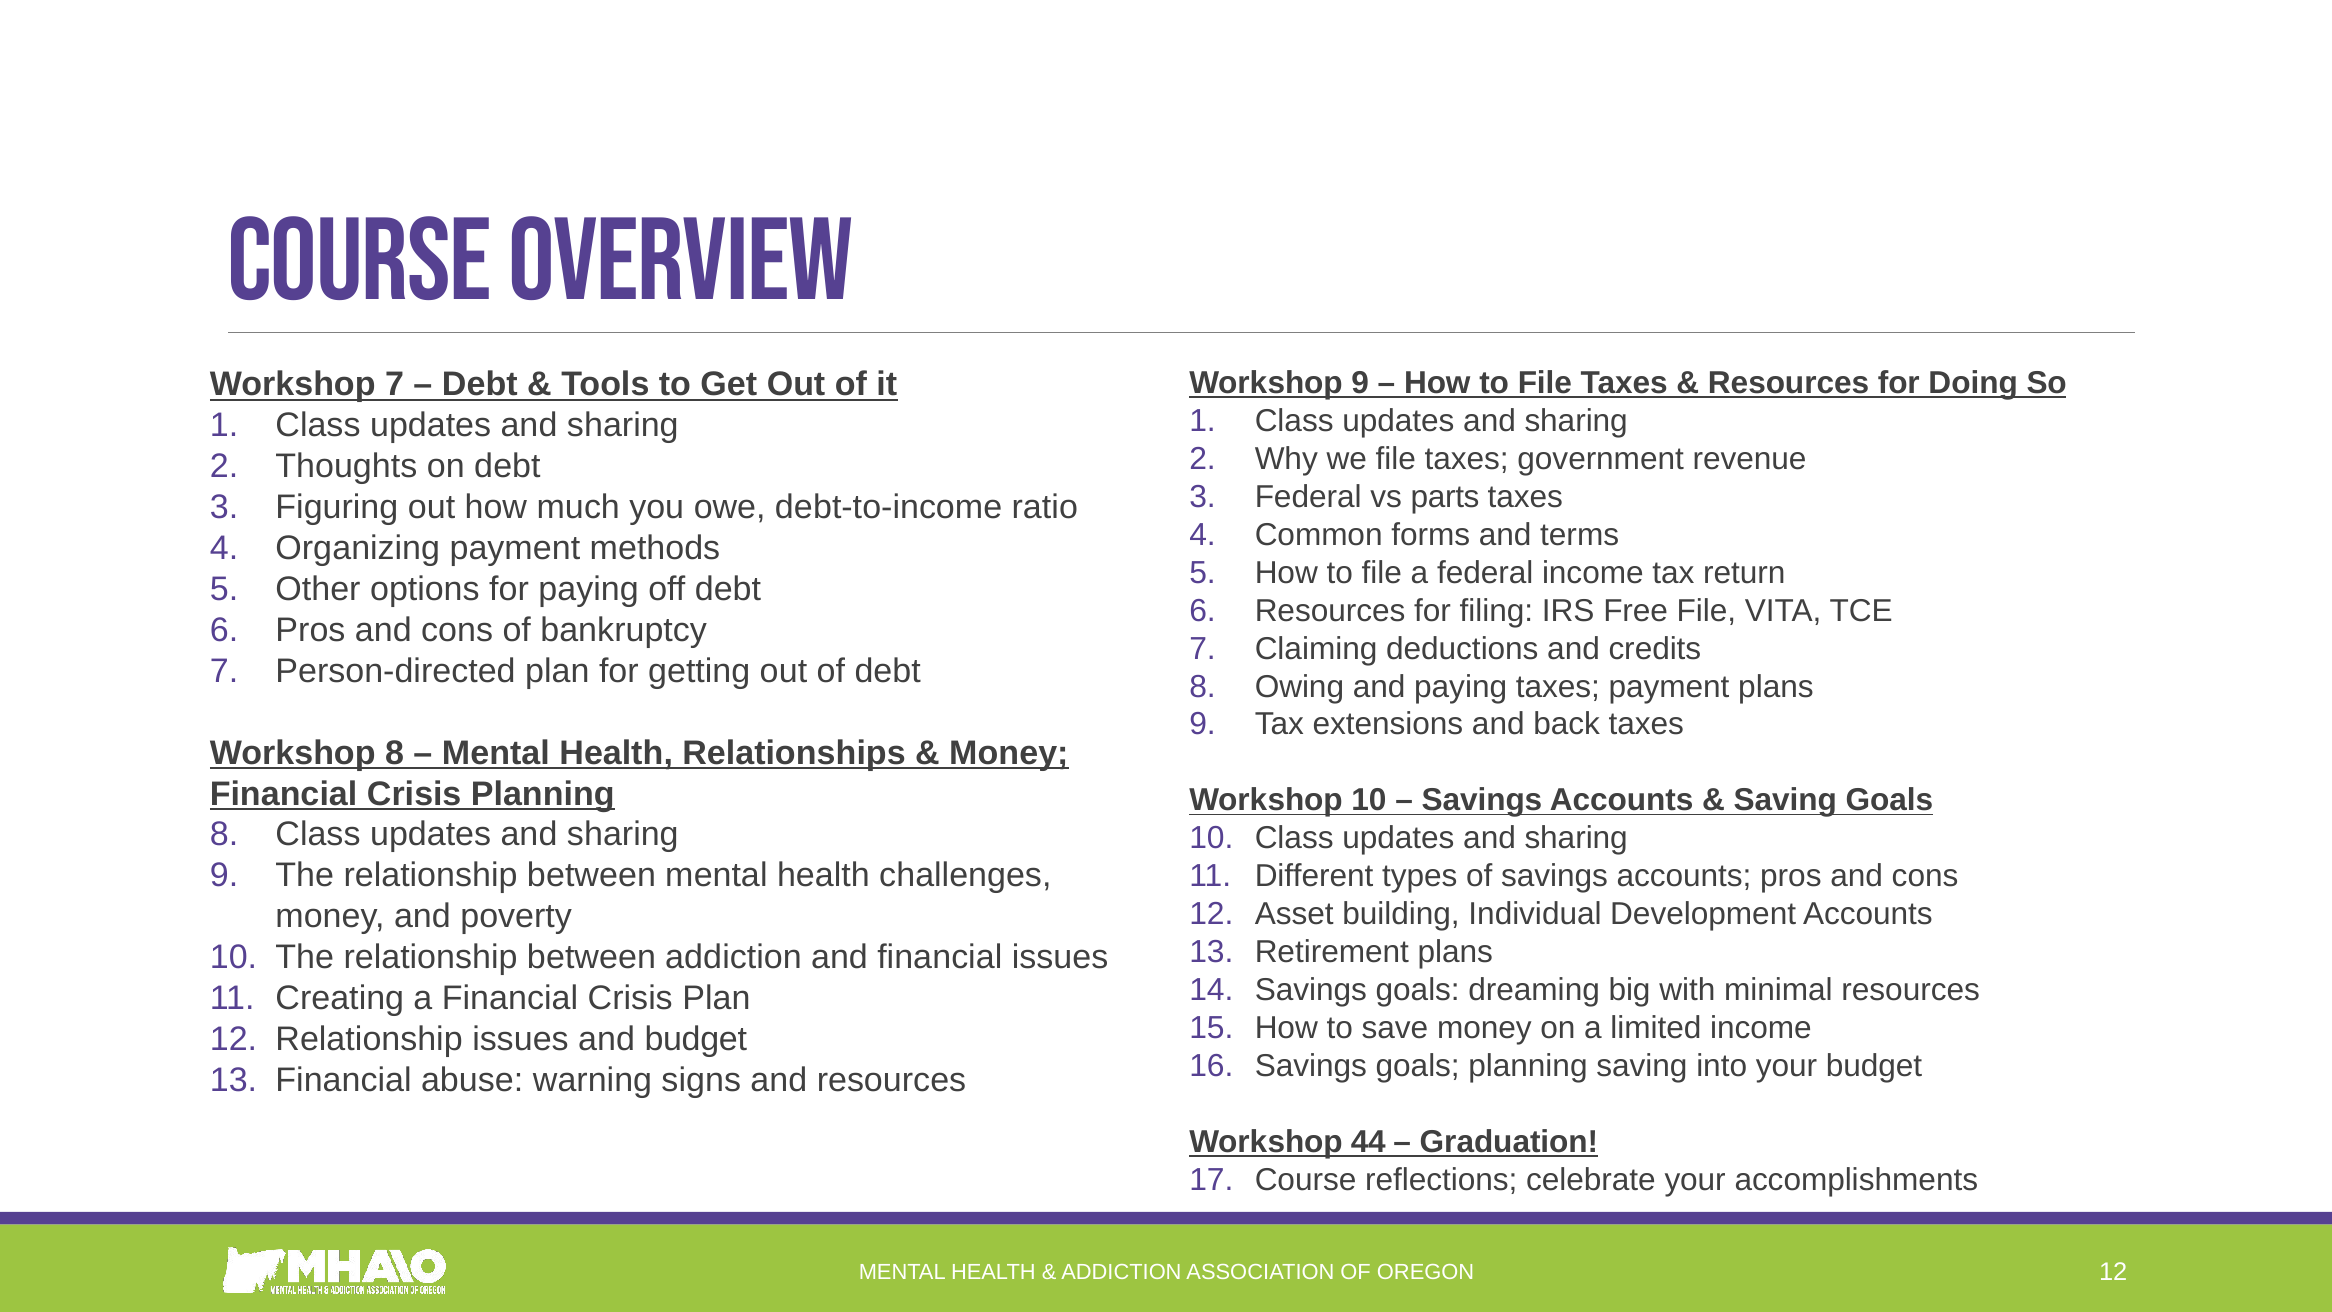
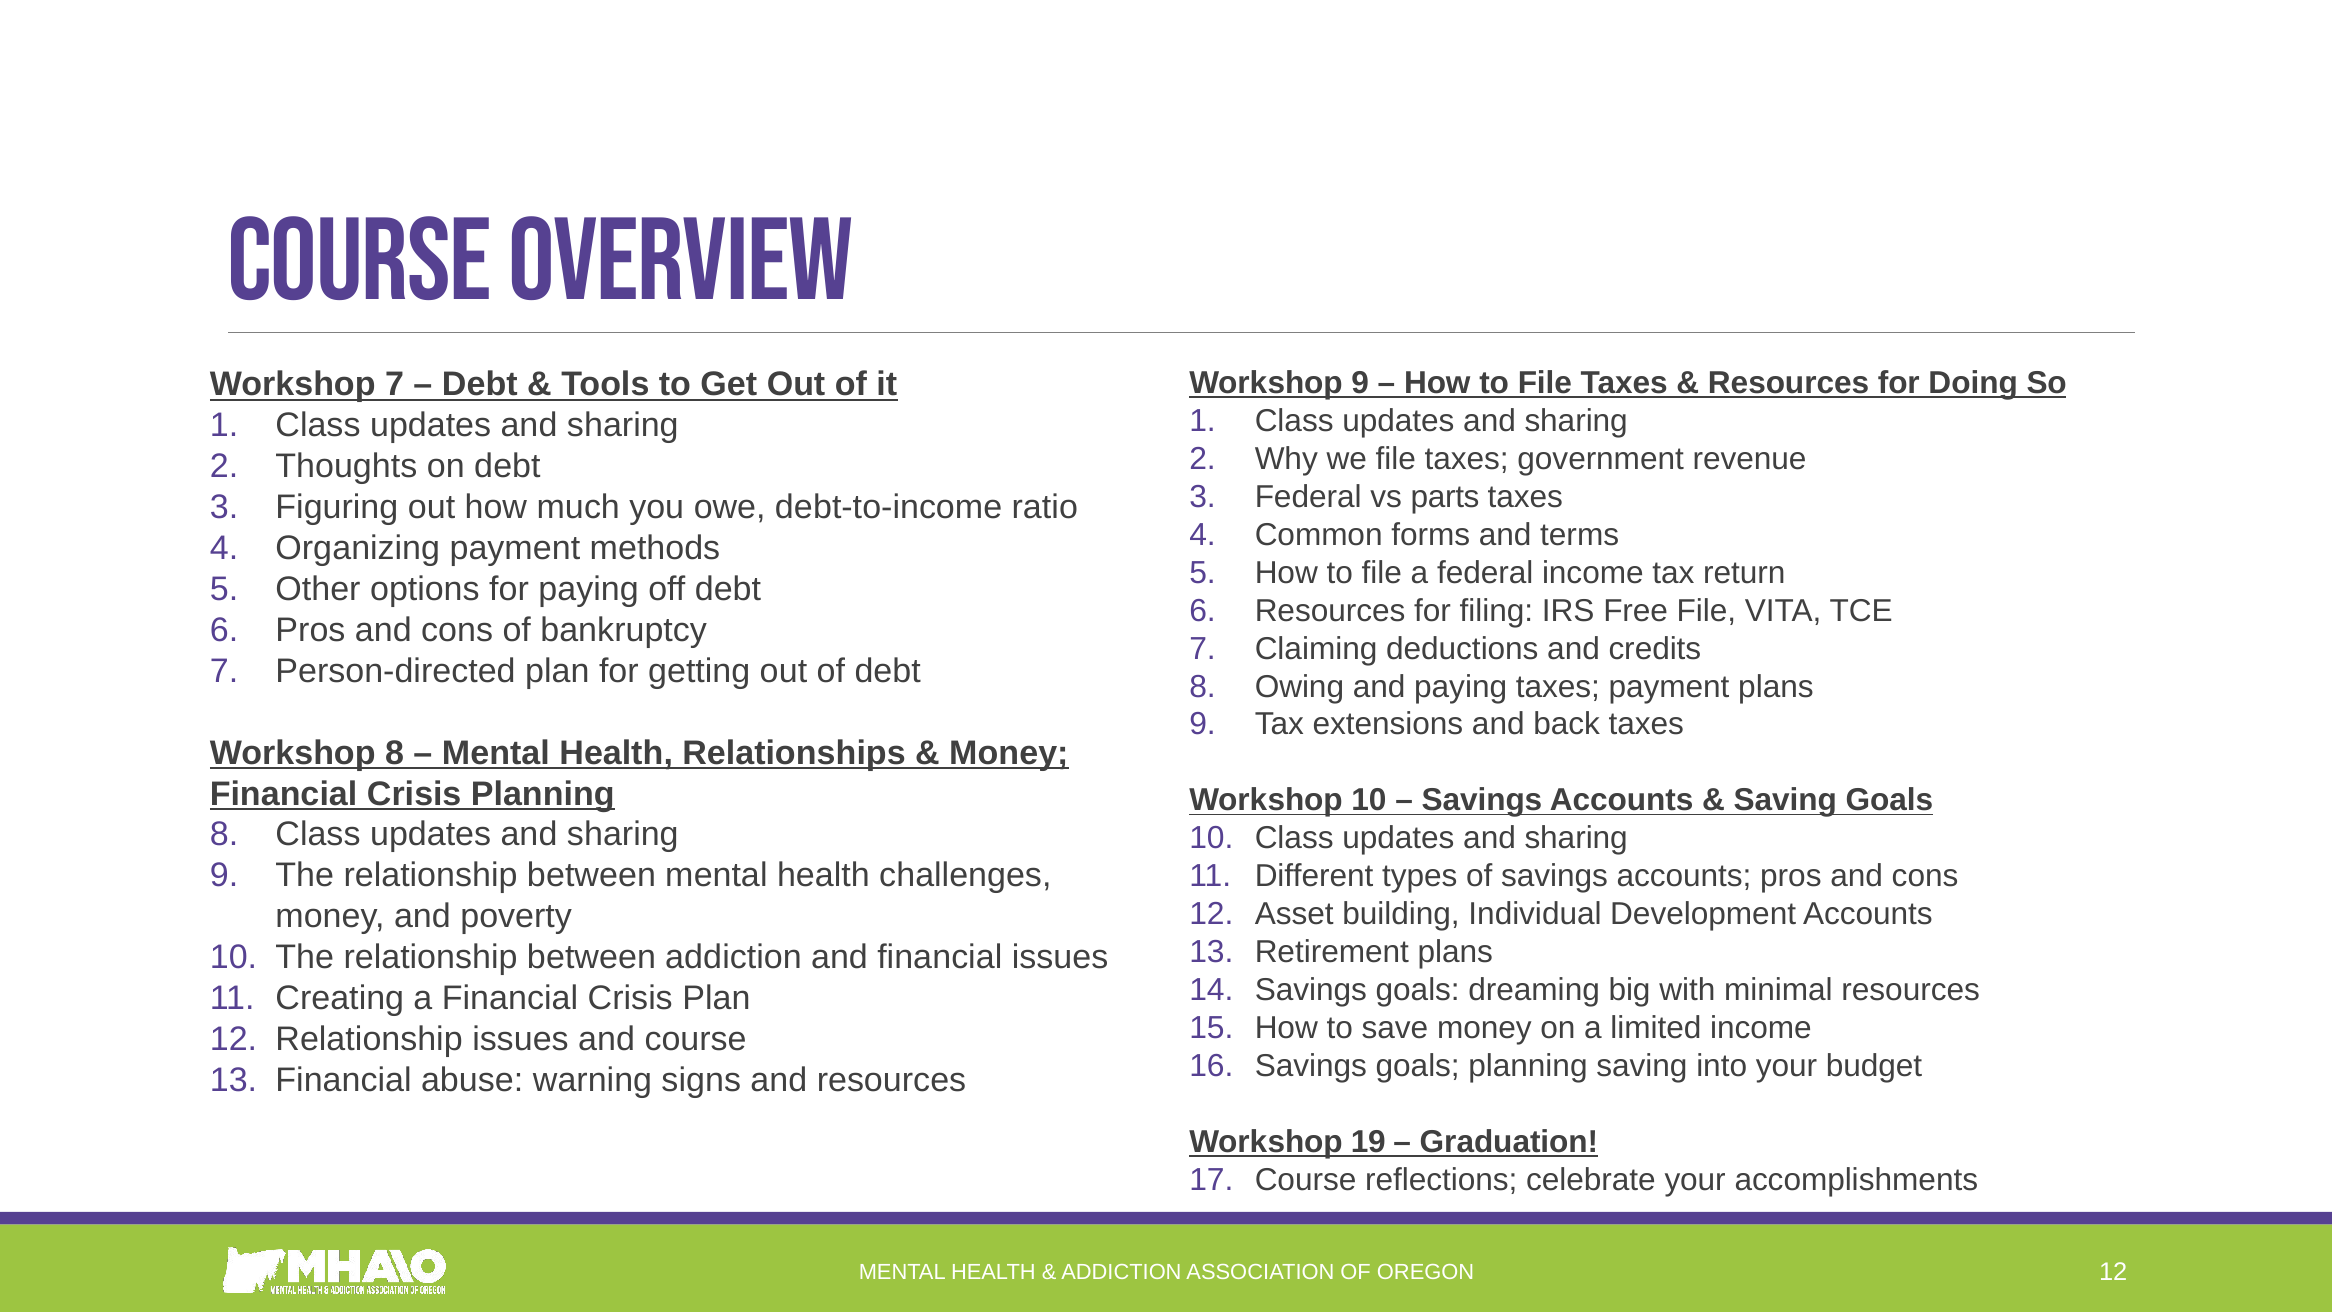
and budget: budget -> course
44: 44 -> 19
